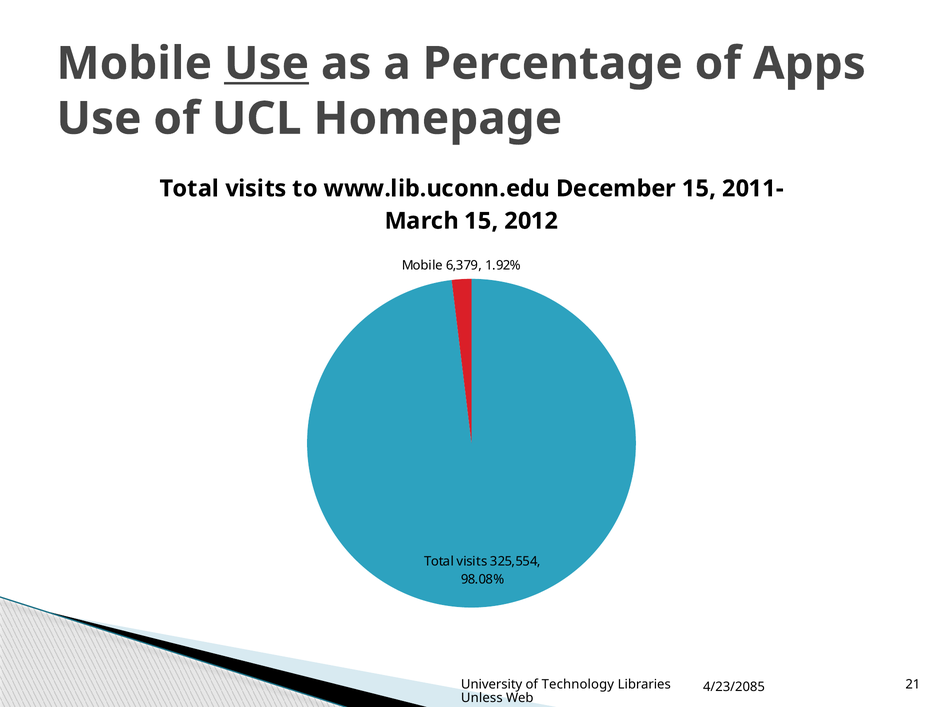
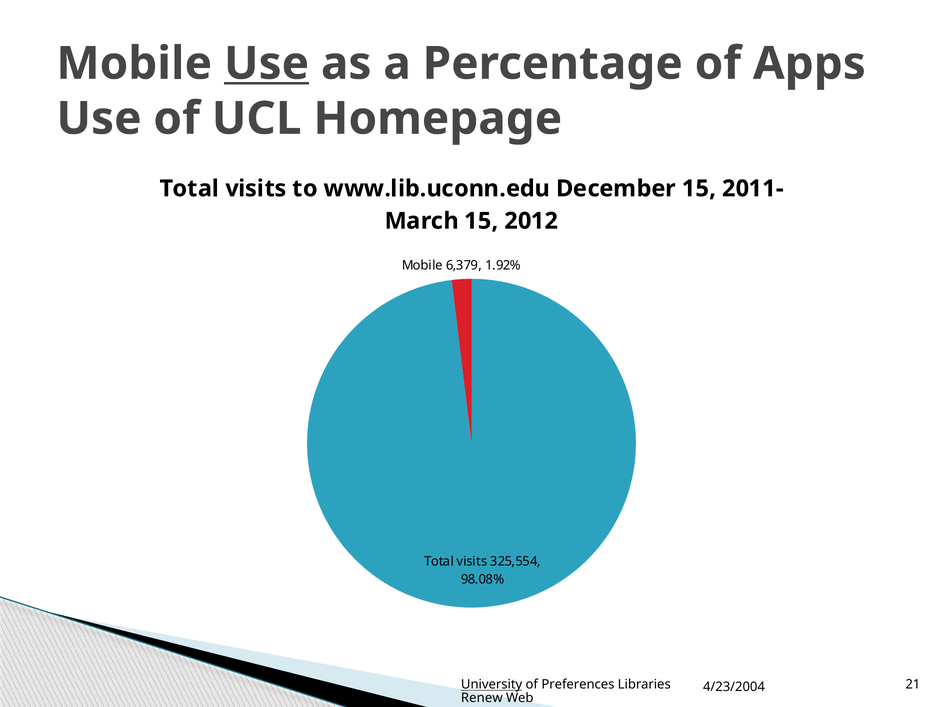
University underline: none -> present
Technology: Technology -> Preferences
4/23/2085: 4/23/2085 -> 4/23/2004
Unless: Unless -> Renew
